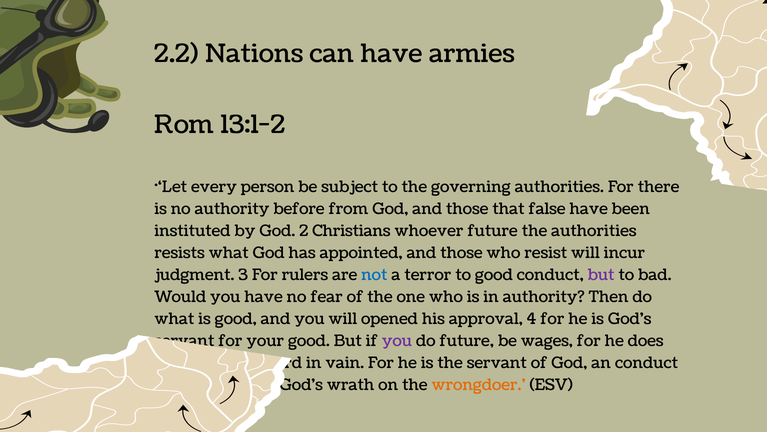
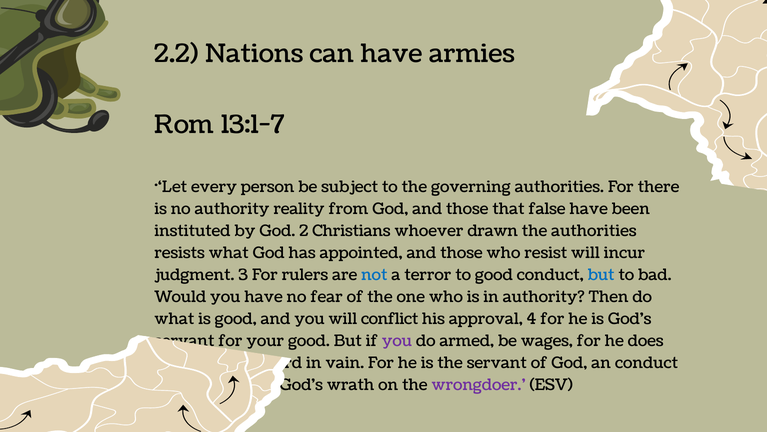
13:1-2: 13:1-2 -> 13:1-7
before: before -> reality
whoever future: future -> drawn
but at (601, 275) colour: purple -> blue
opened: opened -> conflict
do future: future -> armed
wrongdoer colour: orange -> purple
